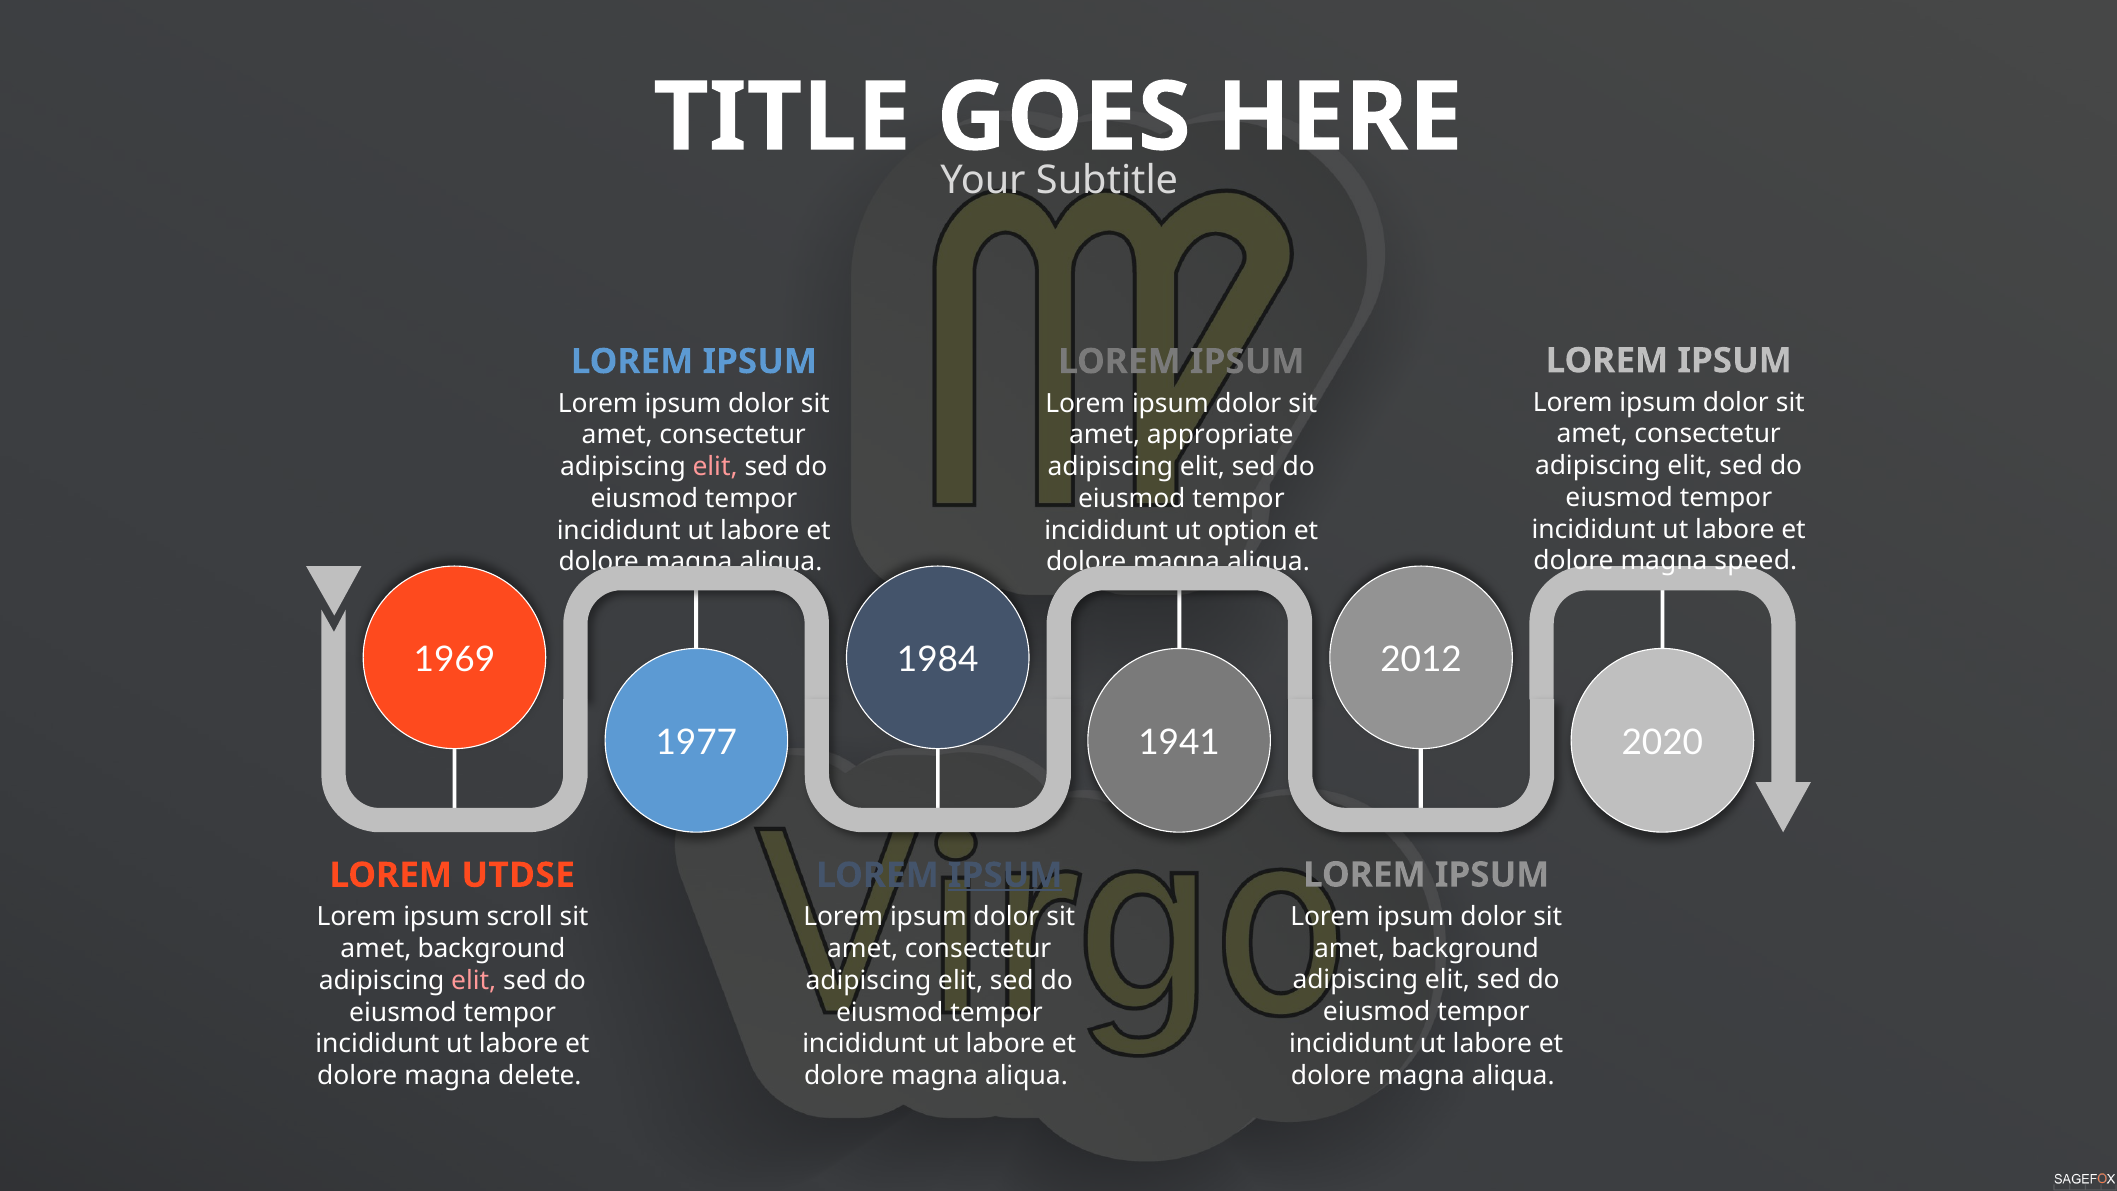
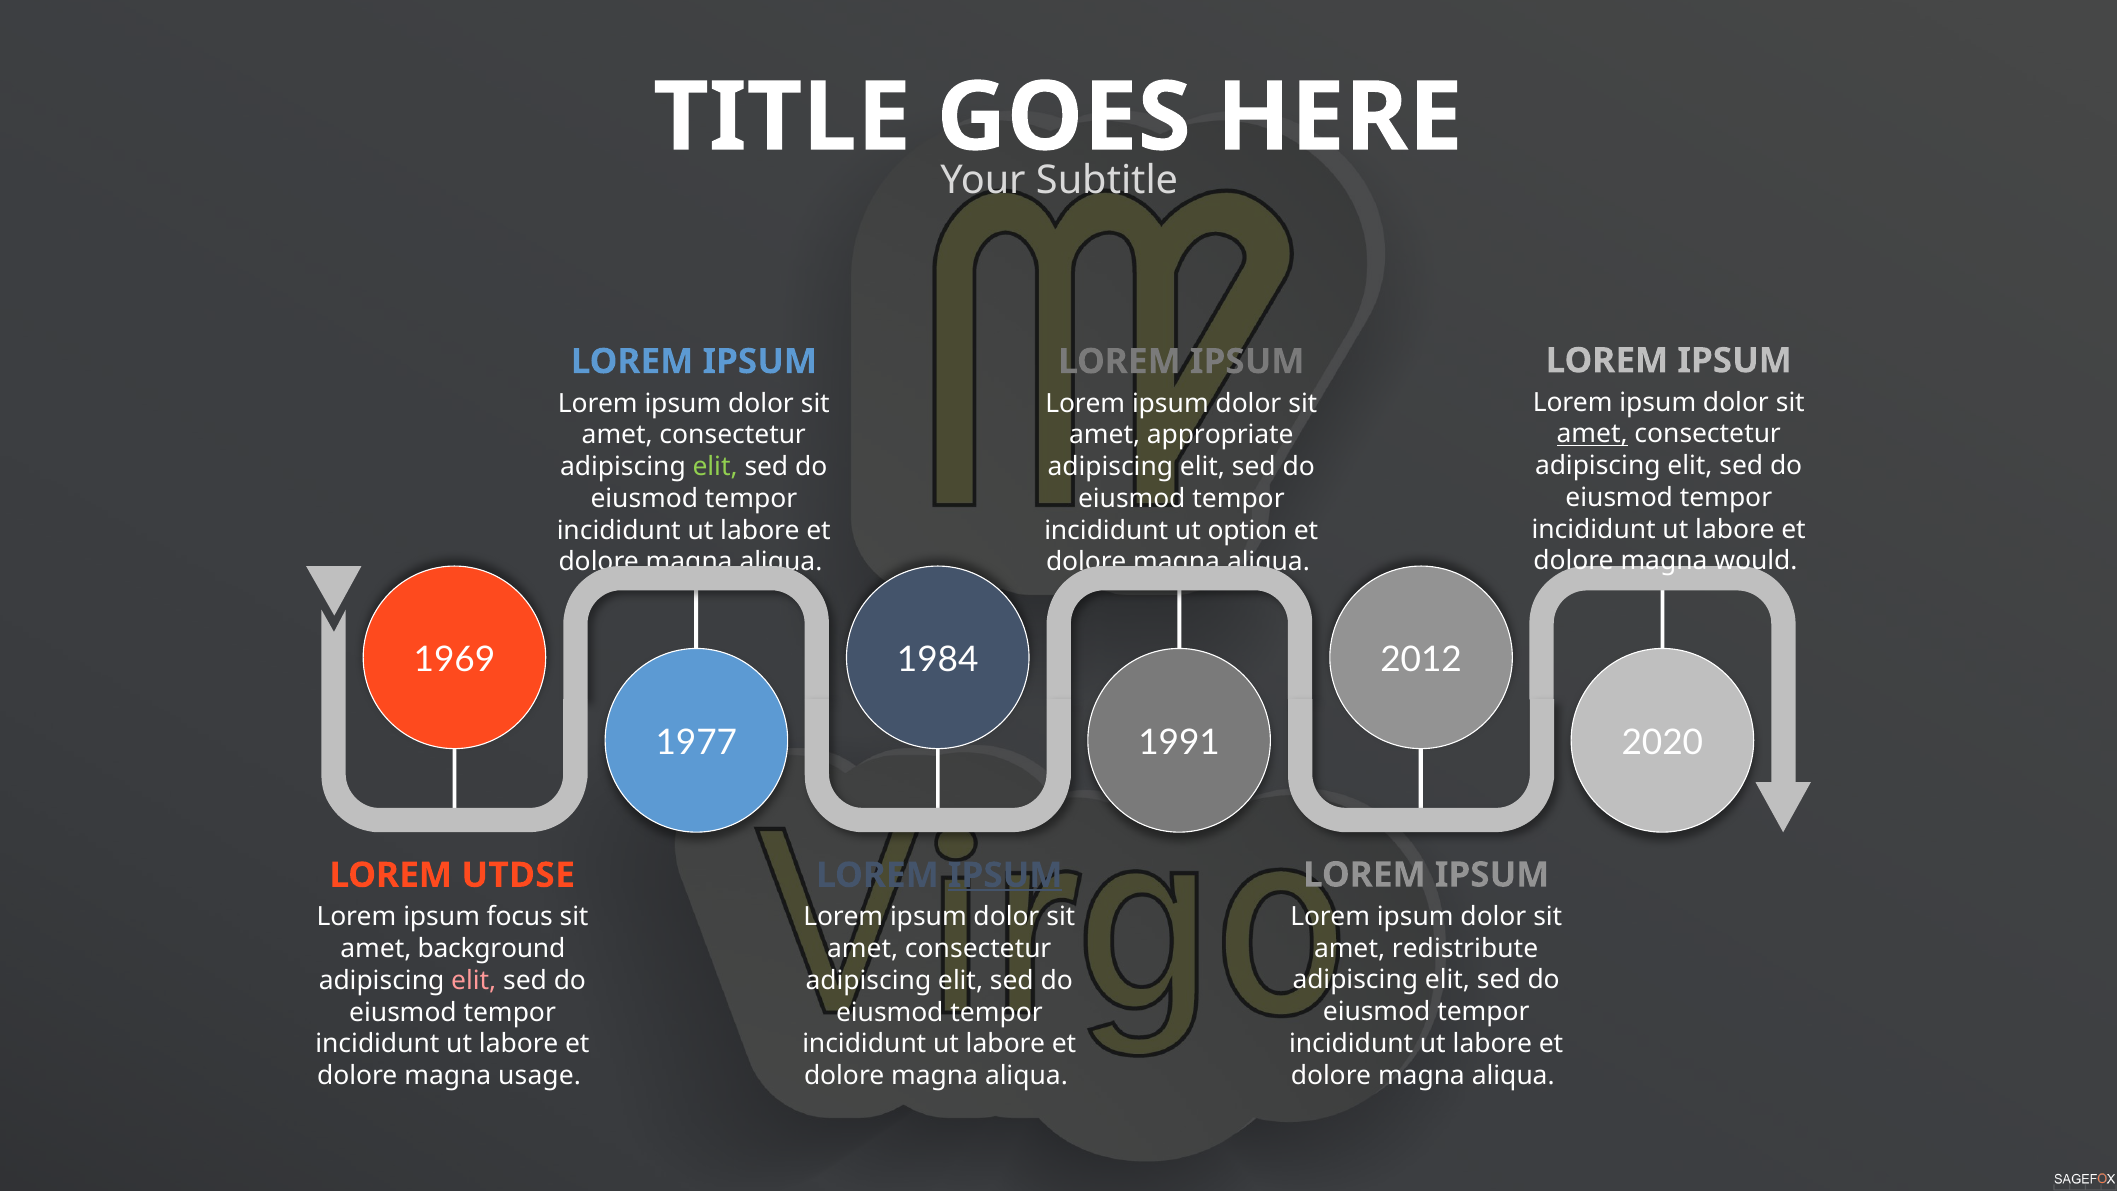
amet at (1592, 434) underline: none -> present
elit at (715, 467) colour: pink -> light green
speed: speed -> would
1941: 1941 -> 1991
scroll: scroll -> focus
background at (1465, 948): background -> redistribute
delete: delete -> usage
